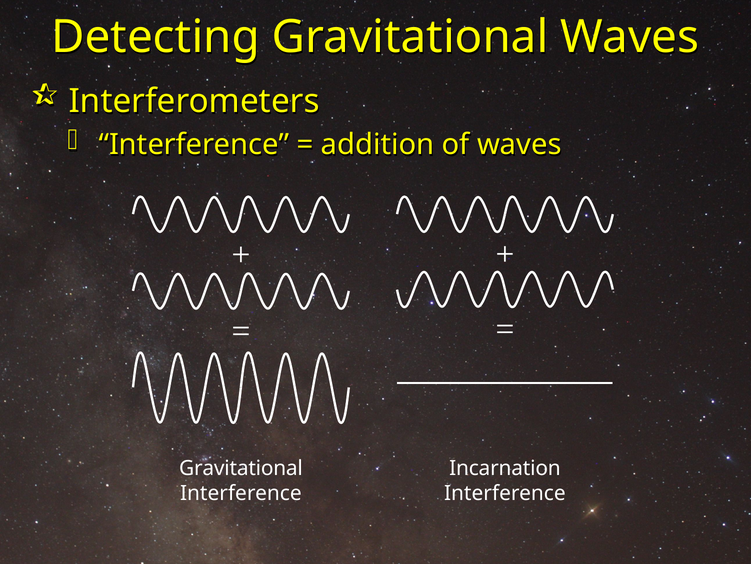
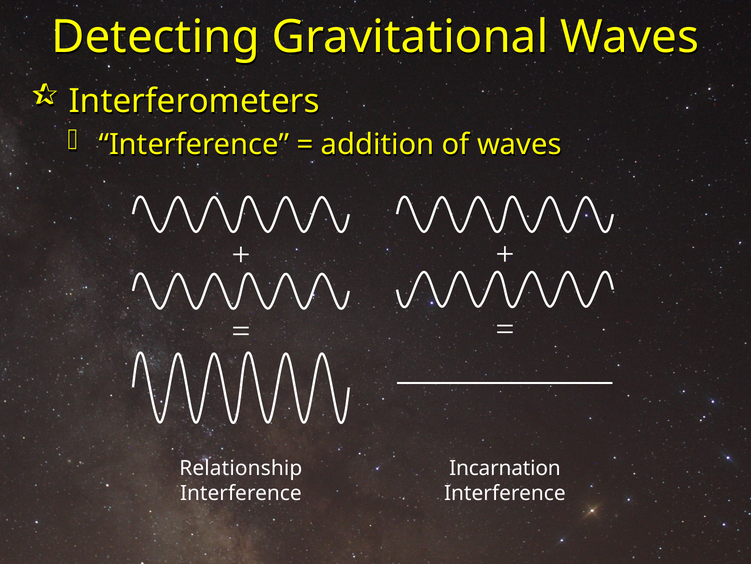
Gravitational at (241, 468): Gravitational -> Relationship
